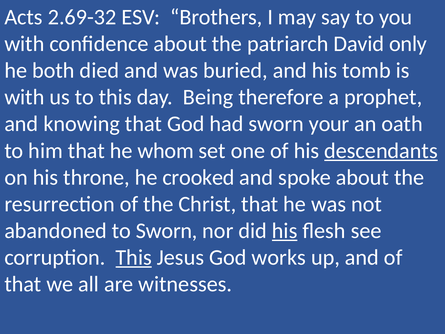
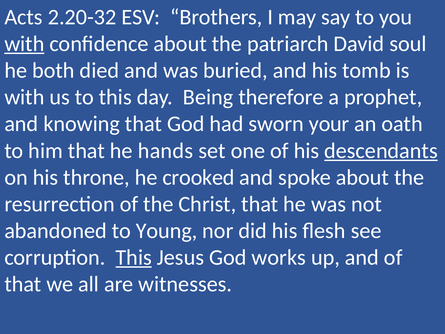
2.69-32: 2.69-32 -> 2.20-32
with at (24, 44) underline: none -> present
only: only -> soul
whom: whom -> hands
to Sworn: Sworn -> Young
his at (285, 231) underline: present -> none
